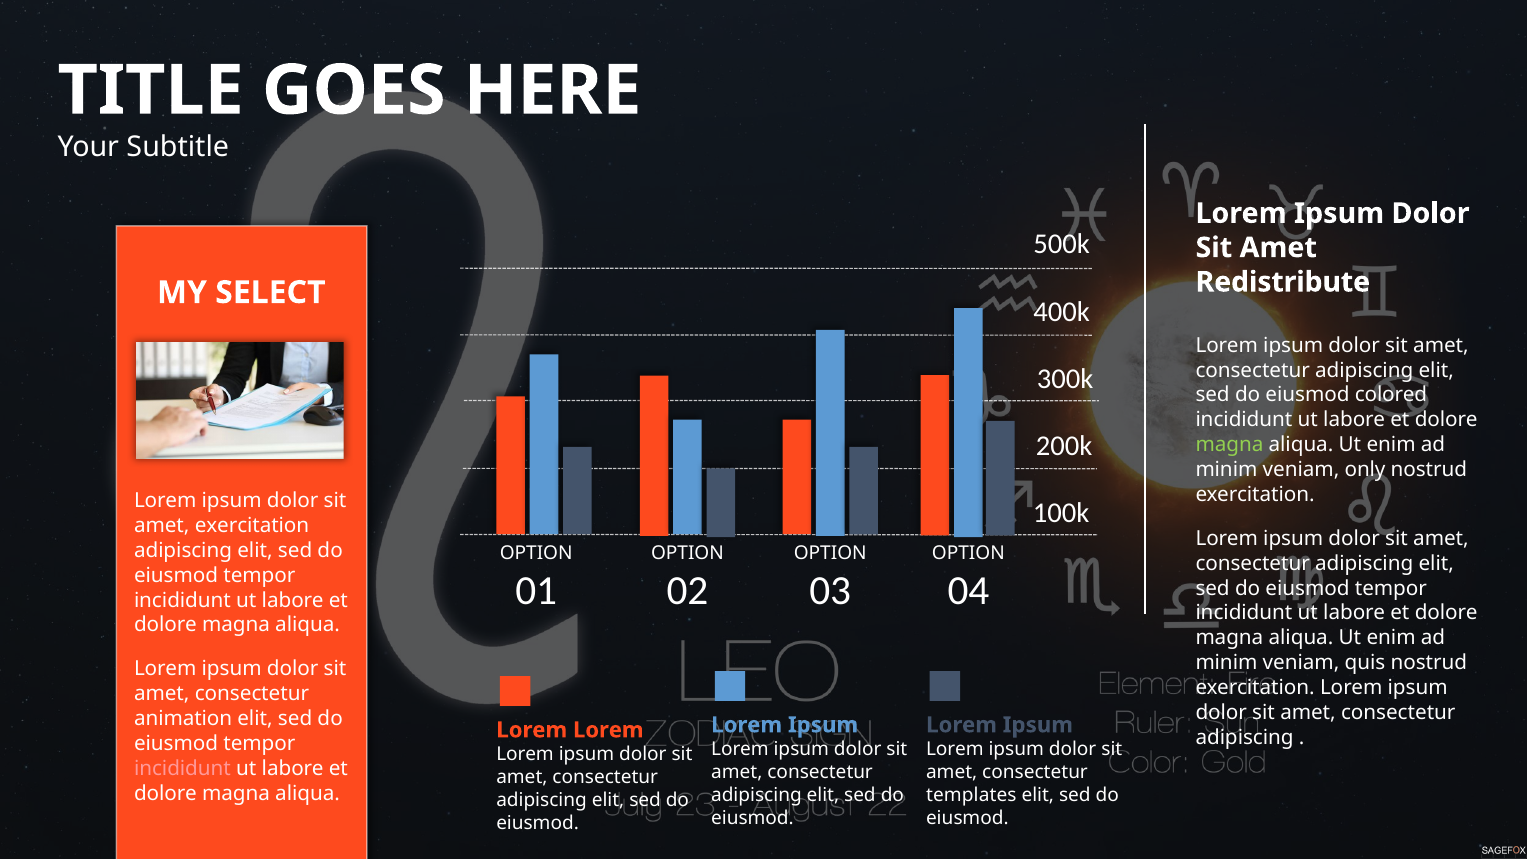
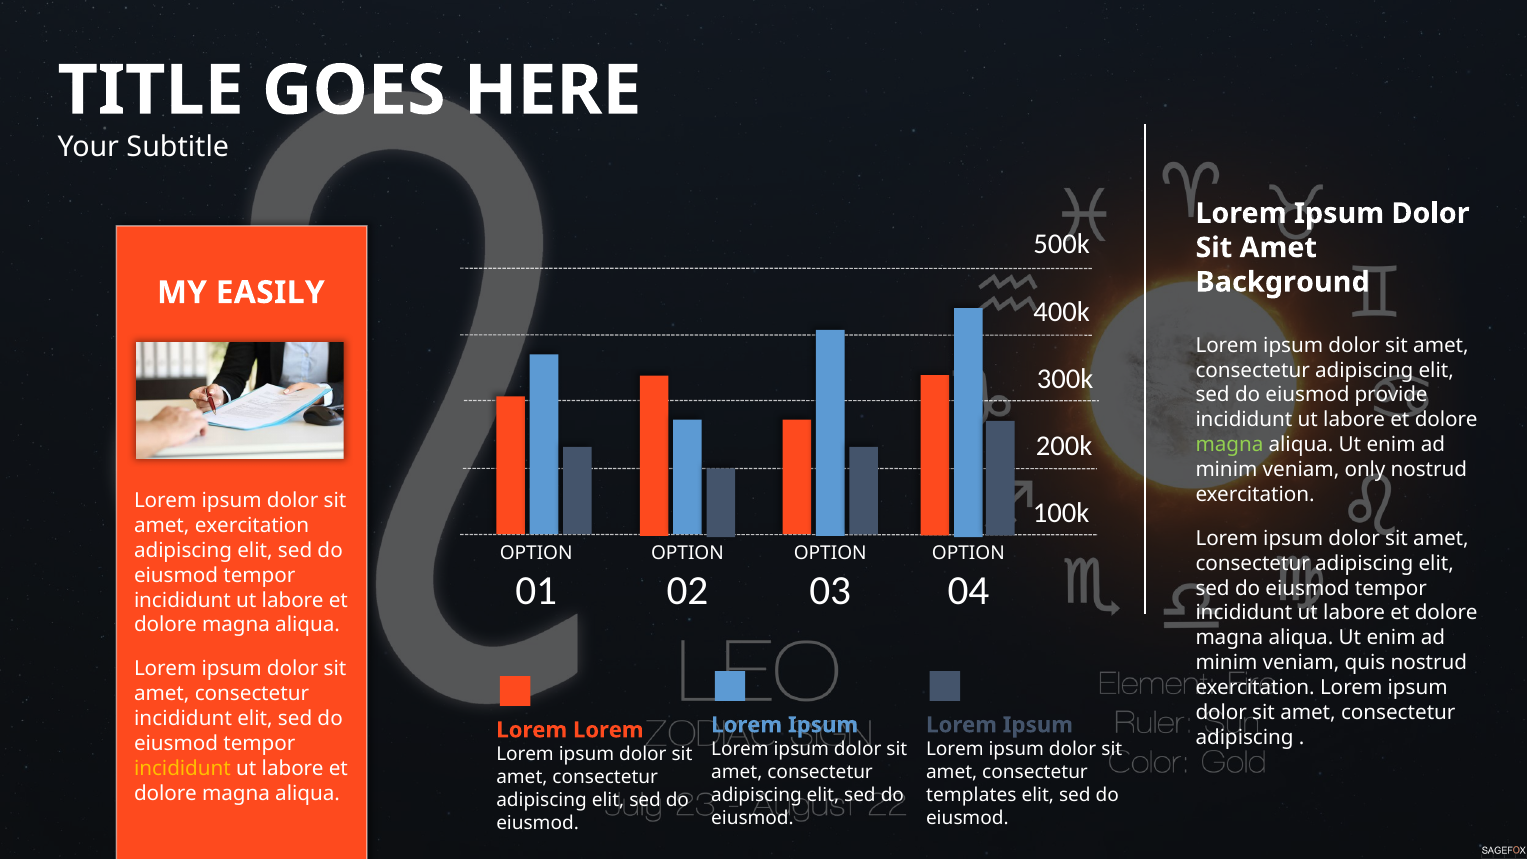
Redistribute: Redistribute -> Background
SELECT: SELECT -> EASILY
colored: colored -> provide
animation at (183, 719): animation -> incididunt
incididunt at (182, 768) colour: pink -> yellow
